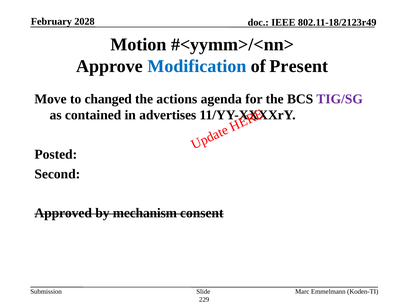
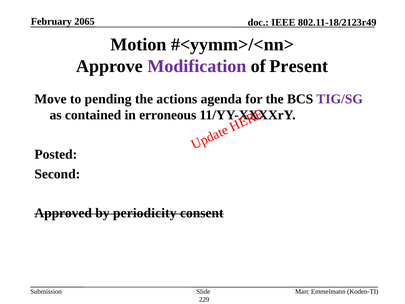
2028: 2028 -> 2065
Modification colour: blue -> purple
changed: changed -> pending
advertises: advertises -> erroneous
mechanism: mechanism -> periodicity
